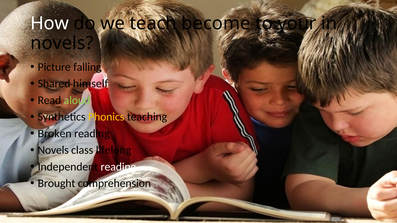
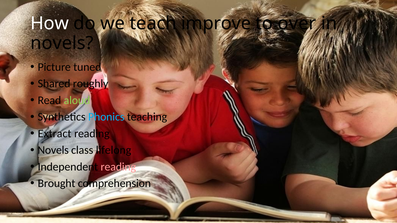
become: become -> improve
your: your -> over
falling: falling -> tuned
himself: himself -> roughly
Phonics colour: yellow -> light blue
Broken: Broken -> Extract
reading at (118, 167) colour: white -> pink
